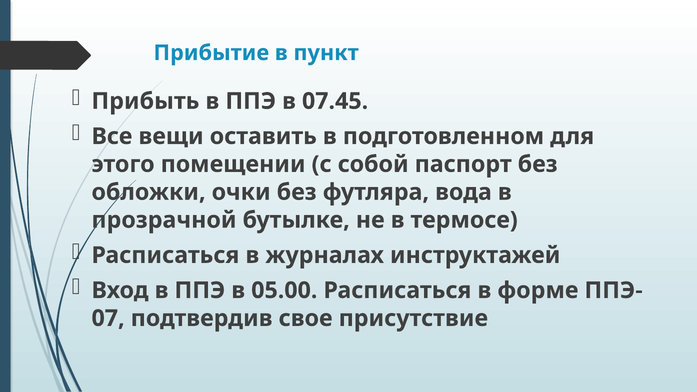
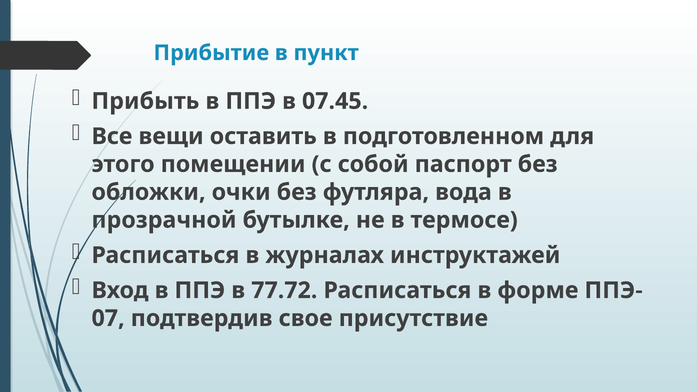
05.00: 05.00 -> 77.72
